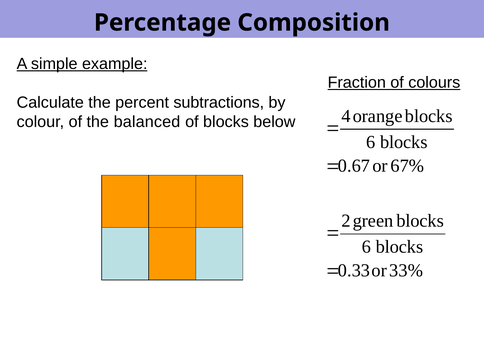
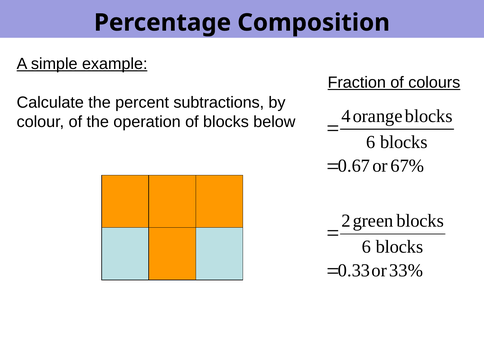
balanced: balanced -> operation
